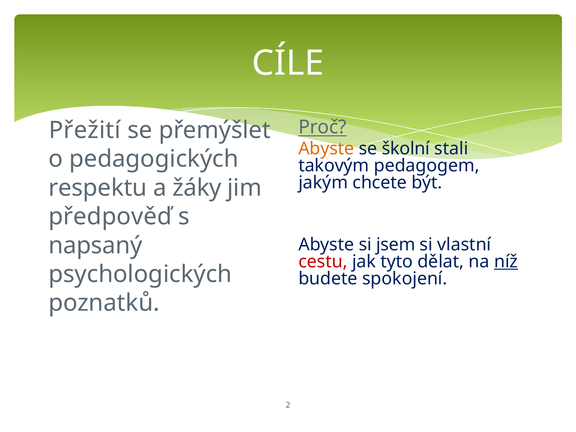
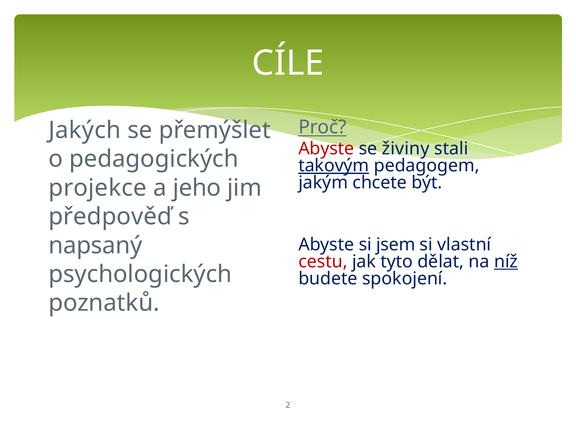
Přežití: Přežití -> Jakých
Abyste at (326, 149) colour: orange -> red
školní: školní -> živiny
takovým underline: none -> present
respektu: respektu -> projekce
žáky: žáky -> jeho
